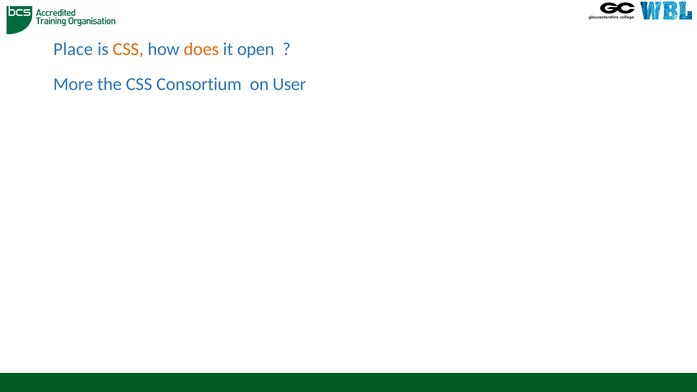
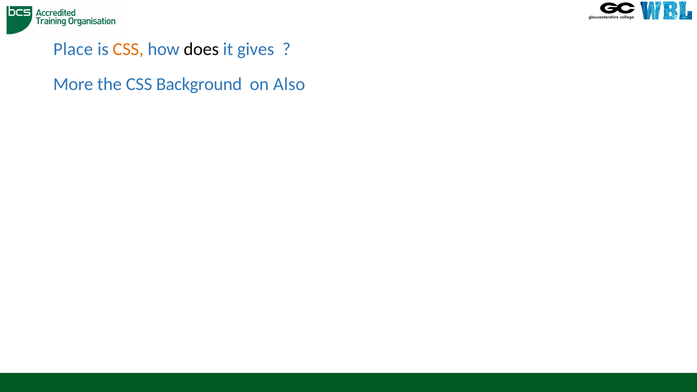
does colour: orange -> black
open: open -> gives
Consortium: Consortium -> Background
User: User -> Also
